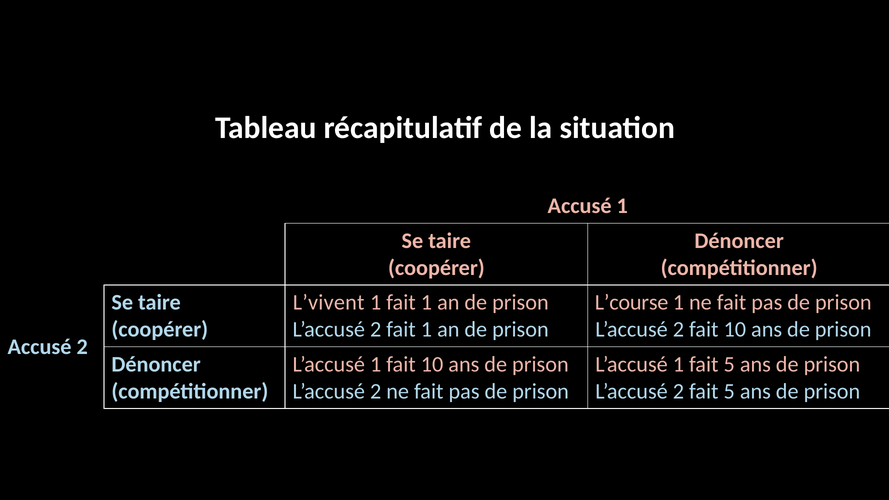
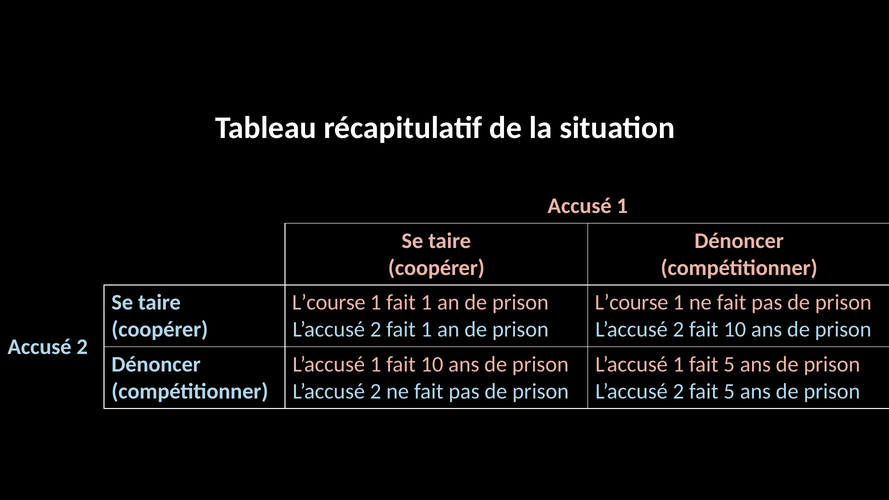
L’vivent at (329, 303): L’vivent -> L’course
